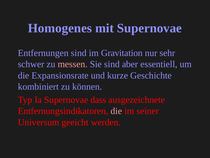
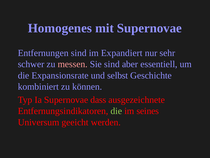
Gravitation: Gravitation -> Expandiert
kurze: kurze -> selbst
die at (116, 111) colour: pink -> light green
seiner: seiner -> seines
